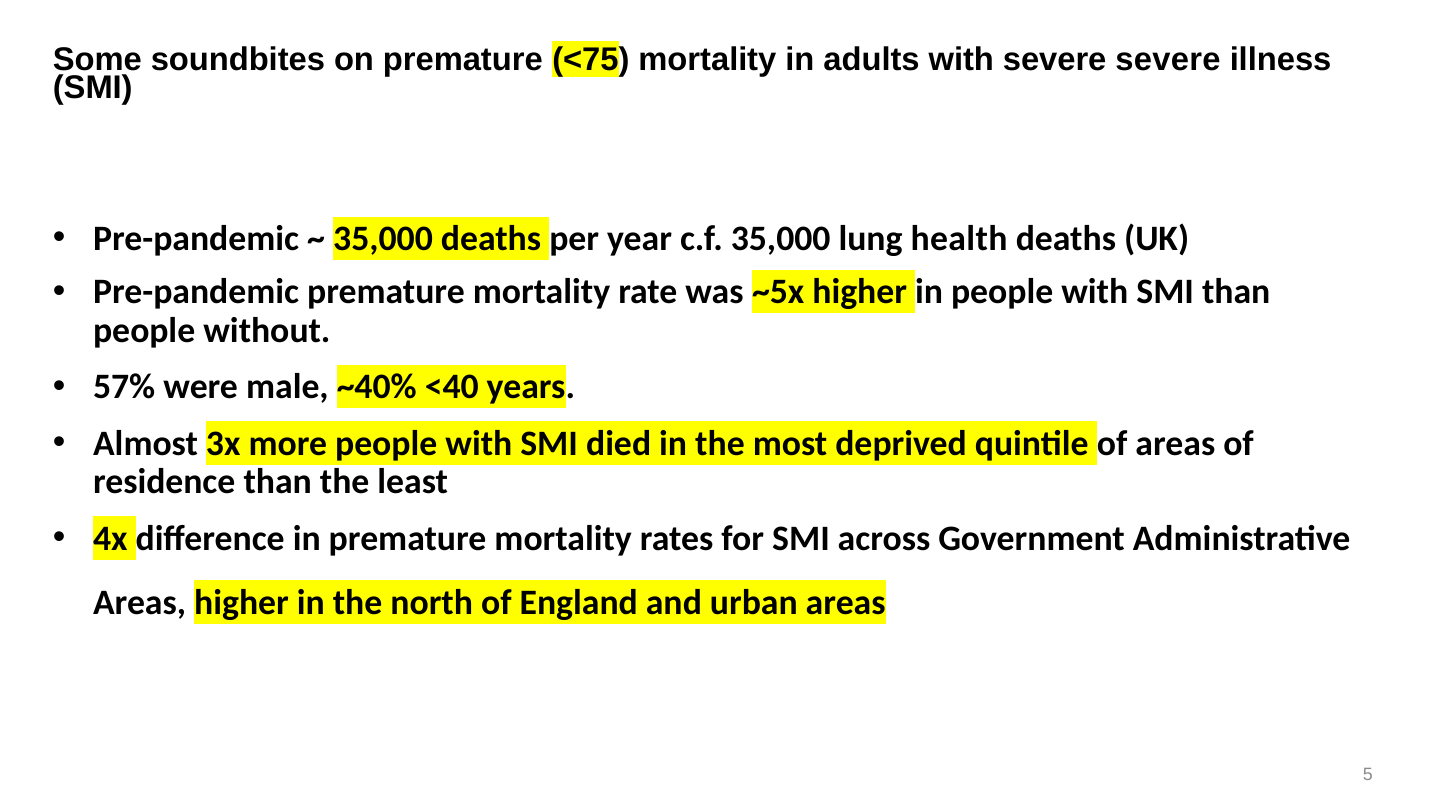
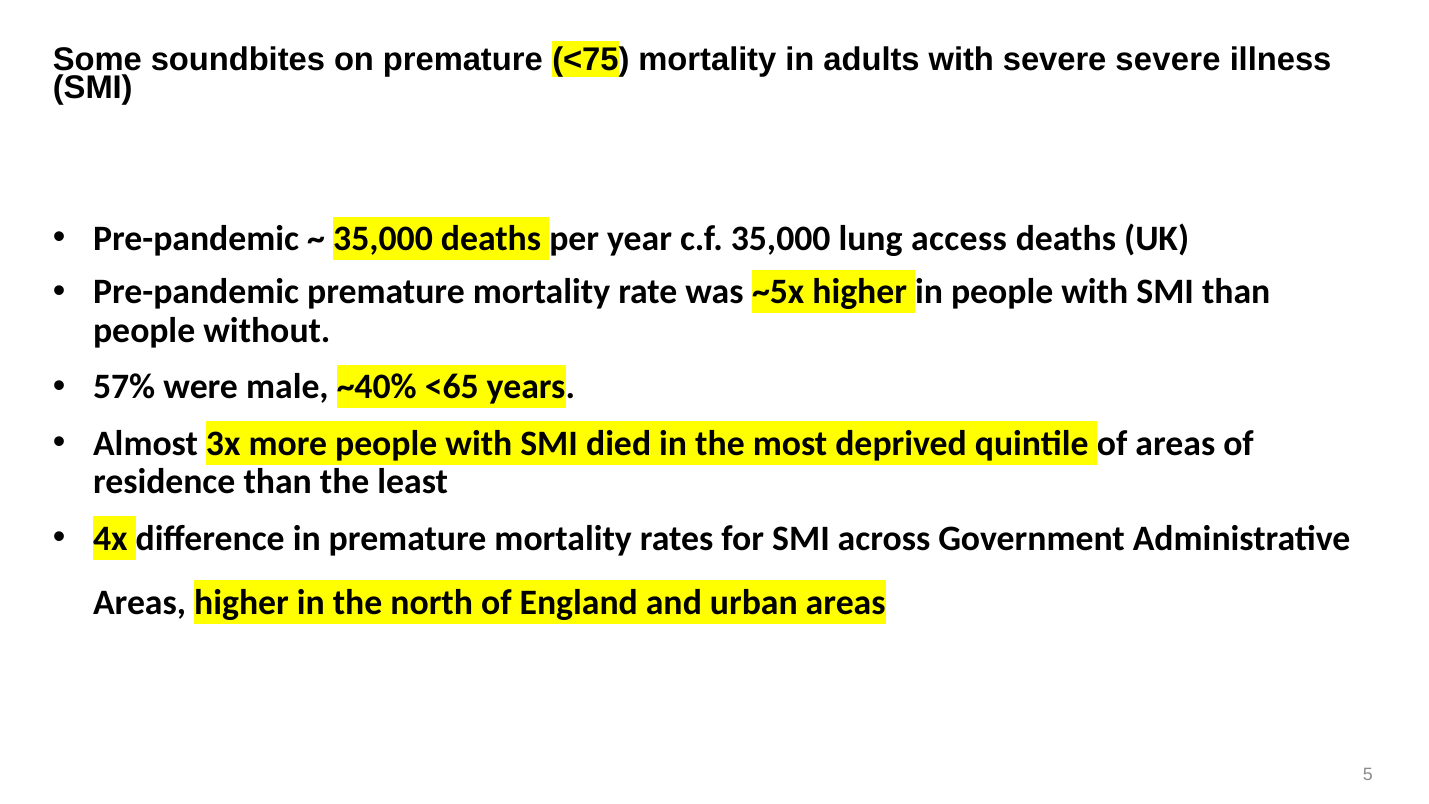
health: health -> access
<40: <40 -> <65
